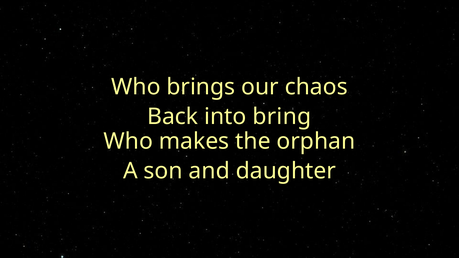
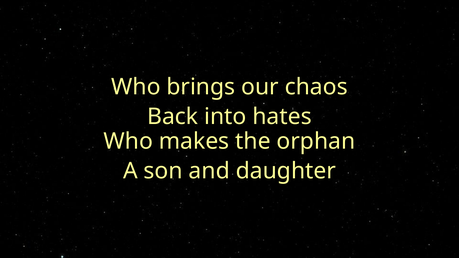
bring: bring -> hates
